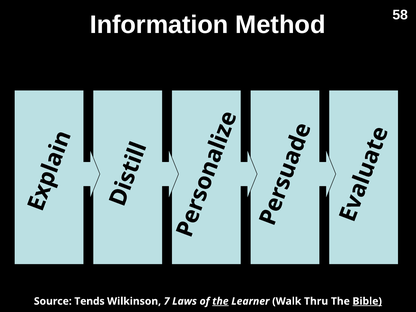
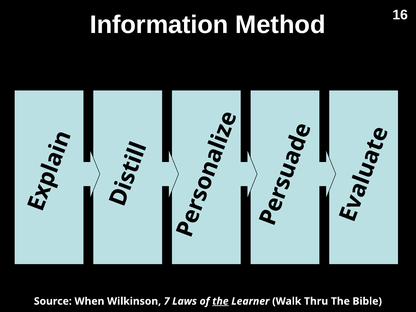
58: 58 -> 16
Tends: Tends -> When
Bible underline: present -> none
